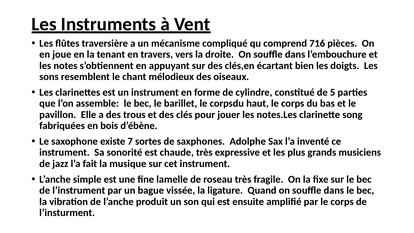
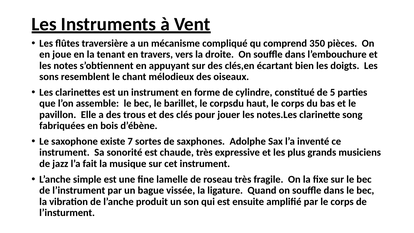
716: 716 -> 350
